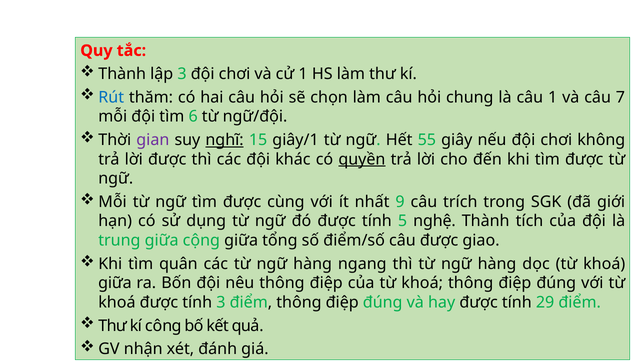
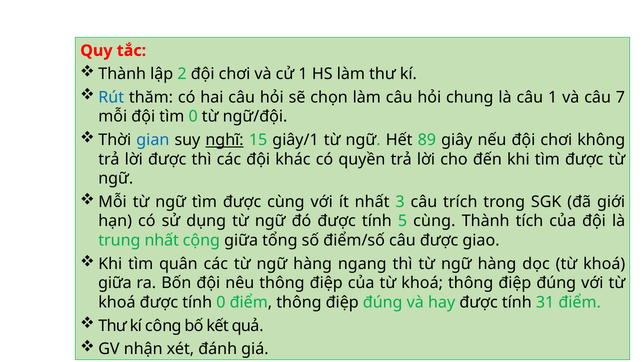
lập 3: 3 -> 2
tìm 6: 6 -> 0
gian colour: purple -> blue
55: 55 -> 89
quyền underline: present -> none
9: 9 -> 3
5 nghệ: nghệ -> cùng
trung giữa: giữa -> nhất
3 at (221, 302): 3 -> 0
29: 29 -> 31
